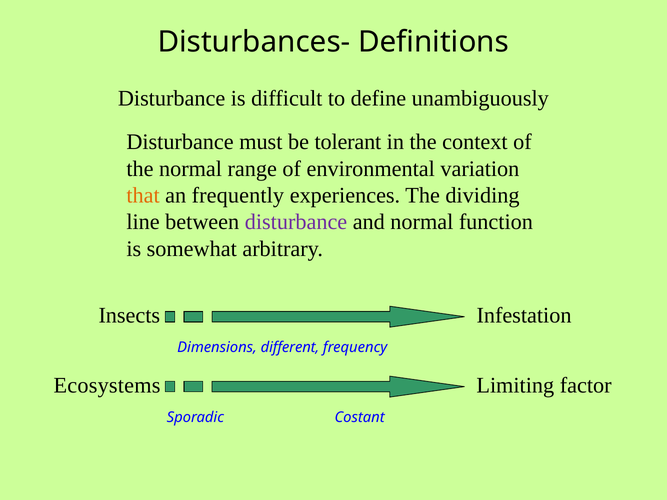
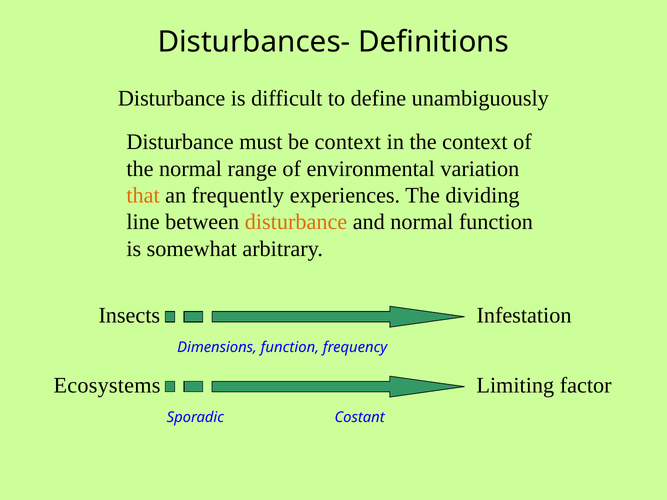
be tolerant: tolerant -> context
disturbance at (296, 222) colour: purple -> orange
Dimensions different: different -> function
